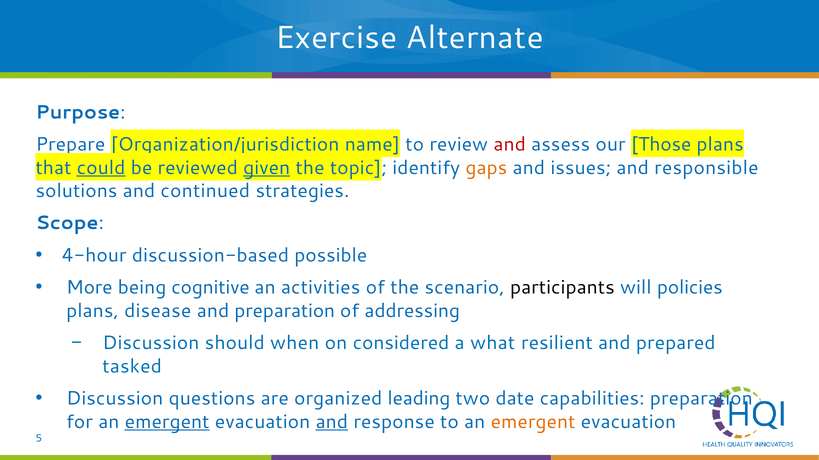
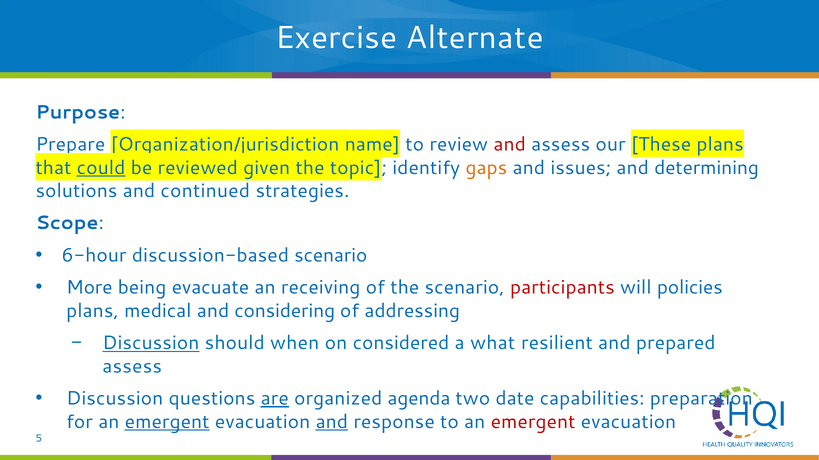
Those: Those -> These
given underline: present -> none
responsible: responsible -> determining
4-hour: 4-hour -> 6-hour
discussion-based possible: possible -> scenario
cognitive: cognitive -> evacuate
activities: activities -> receiving
participants colour: black -> red
disease: disease -> medical
and preparation: preparation -> considering
Discussion at (151, 344) underline: none -> present
tasked at (132, 367): tasked -> assess
are underline: none -> present
leading: leading -> agenda
emergent at (533, 422) colour: orange -> red
